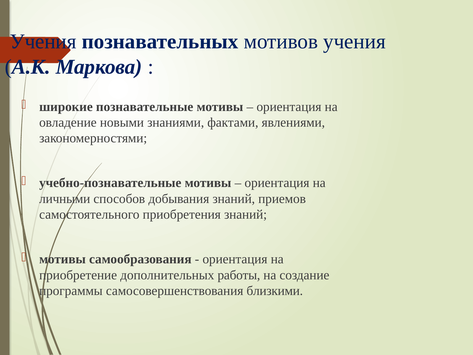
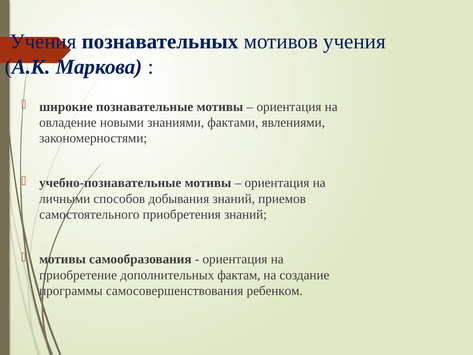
работы: работы -> фактам
близкими: близкими -> ребенком
